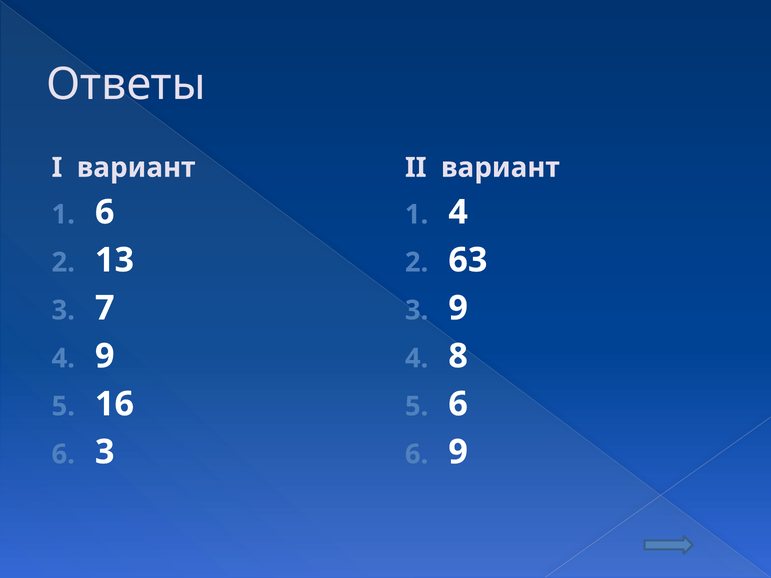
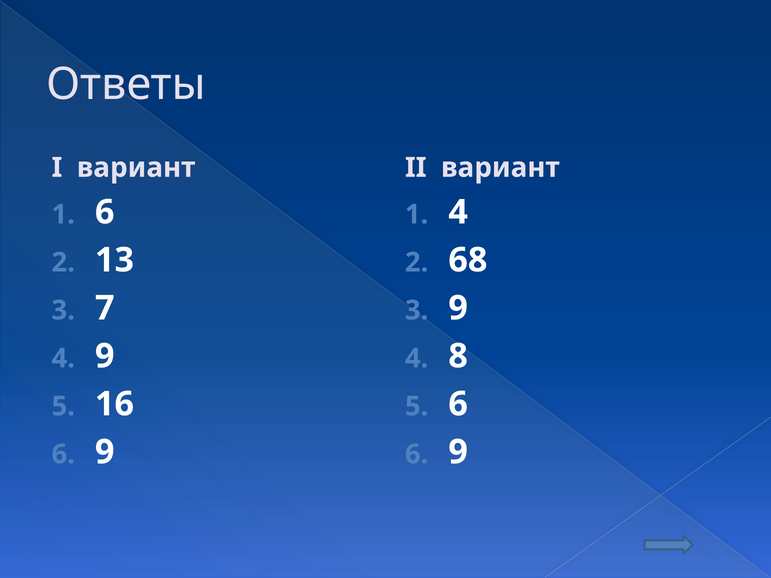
63: 63 -> 68
3 at (105, 452): 3 -> 9
